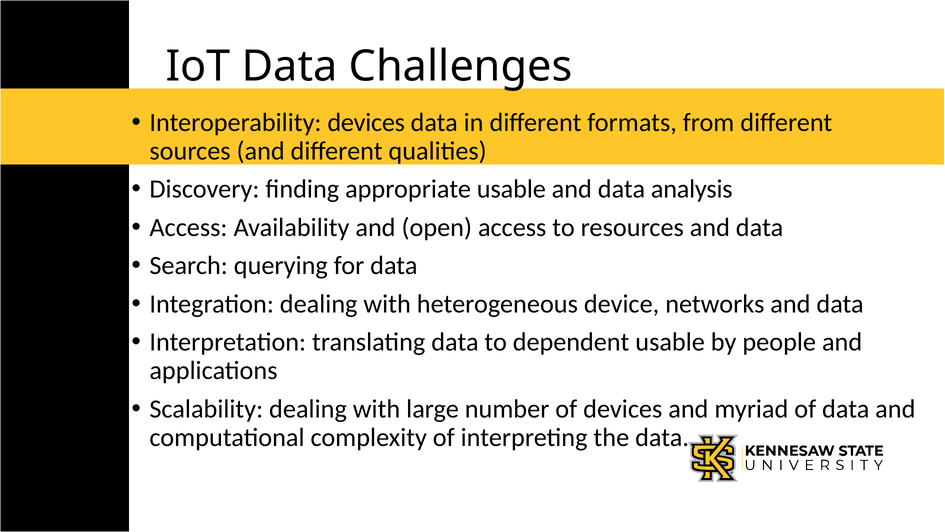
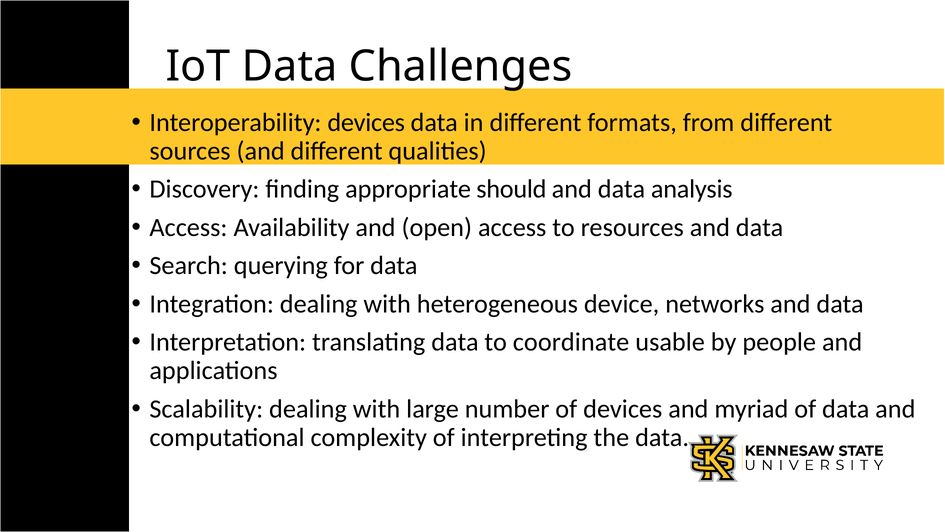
appropriate usable: usable -> should
dependent: dependent -> coordinate
